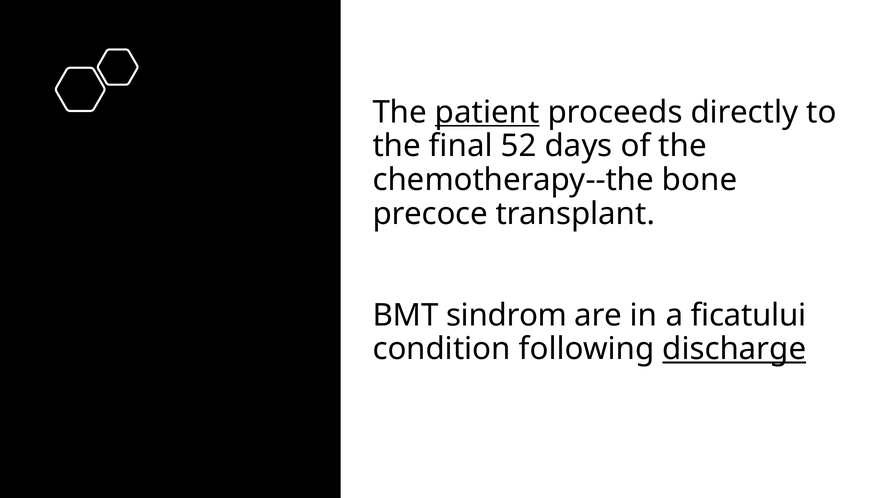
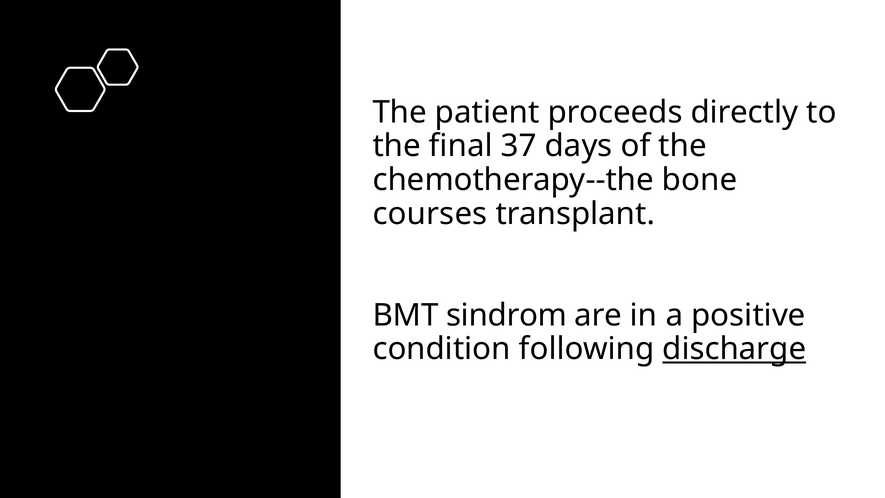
patient underline: present -> none
52: 52 -> 37
precoce: precoce -> courses
ficatului: ficatului -> positive
